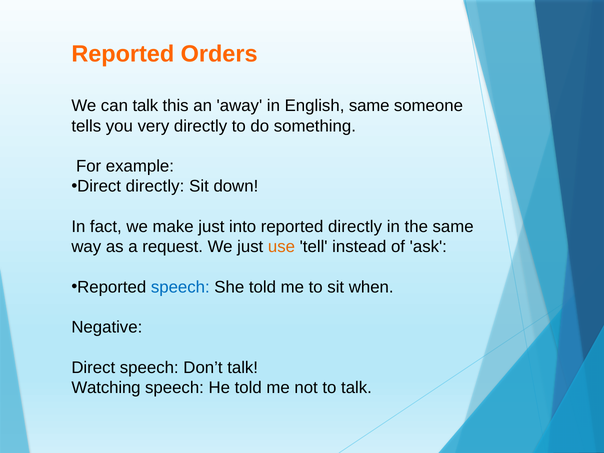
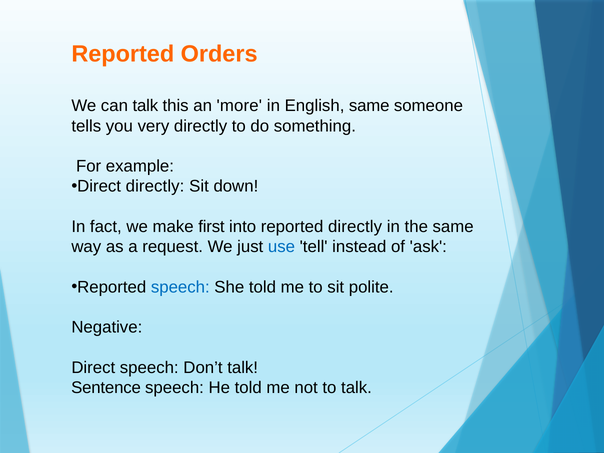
away: away -> more
make just: just -> first
use colour: orange -> blue
when: when -> polite
Watching: Watching -> Sentence
